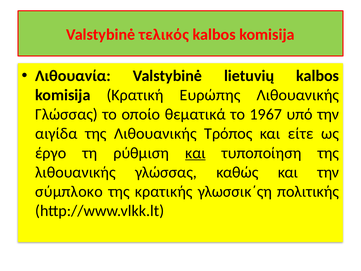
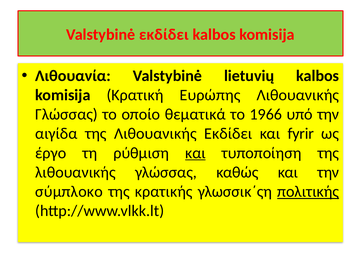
Valstybinė τελικός: τελικός -> εκδίδει
1967: 1967 -> 1966
Λιθουανικής Τρόπος: Τρόπος -> Εκδίδει
είτε: είτε -> fyrir
πολιτικής underline: none -> present
